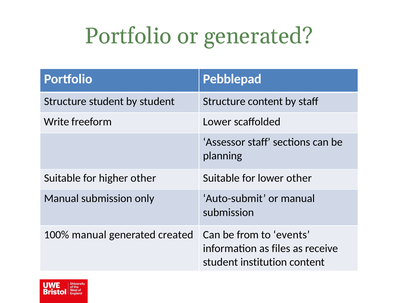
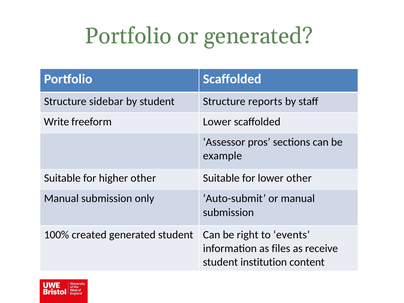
Portfolio Pebblepad: Pebblepad -> Scaffolded
Structure student: student -> sidebar
Structure content: content -> reports
Assessor staff: staff -> pros
planning: planning -> example
100% manual: manual -> created
generated created: created -> student
from: from -> right
